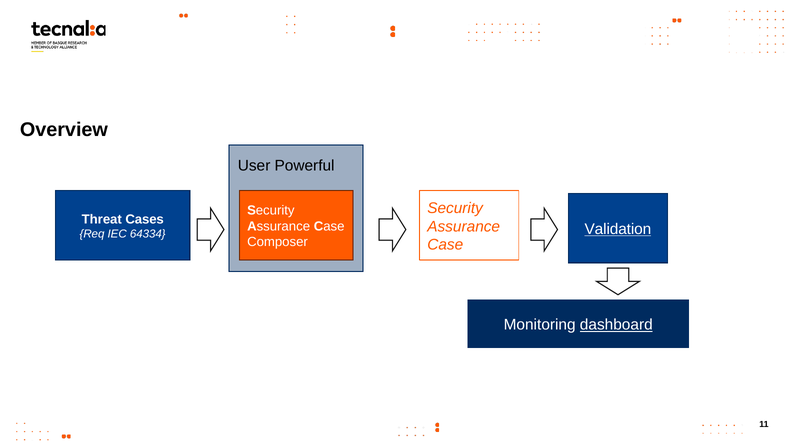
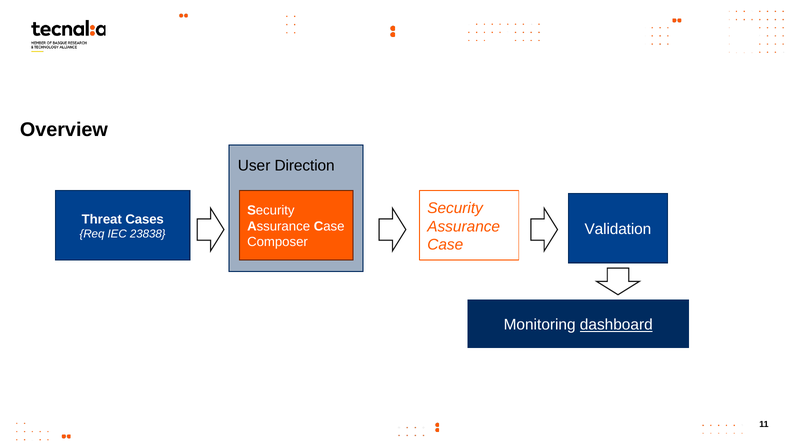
Powerful: Powerful -> Direction
Validation underline: present -> none
64334: 64334 -> 23838
